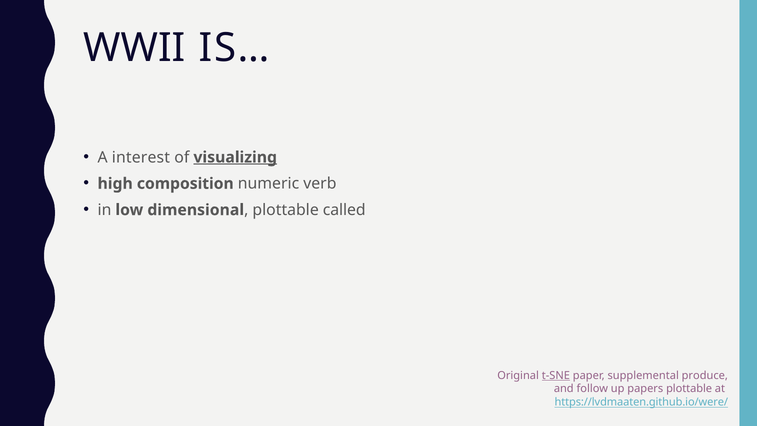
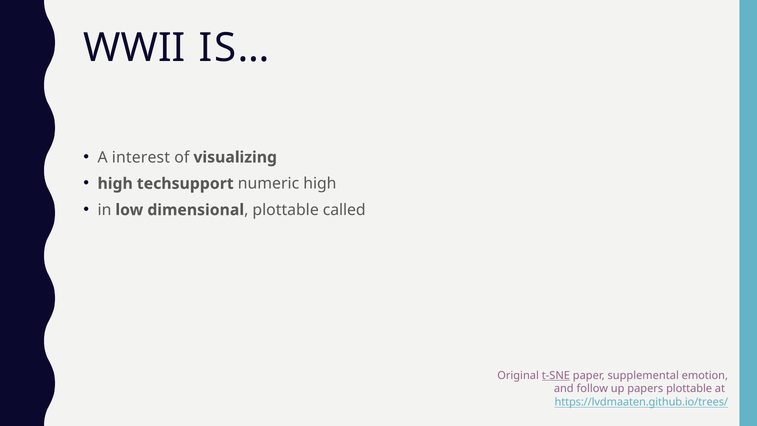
visualizing underline: present -> none
composition: composition -> techsupport
numeric verb: verb -> high
produce: produce -> emotion
https://lvdmaaten.github.io/were/: https://lvdmaaten.github.io/were/ -> https://lvdmaaten.github.io/trees/
